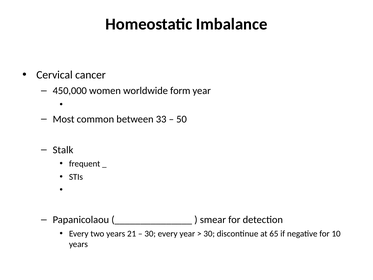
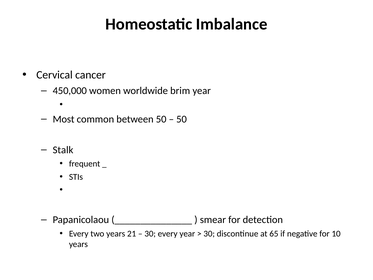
form: form -> brim
between 33: 33 -> 50
